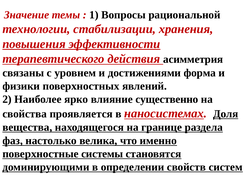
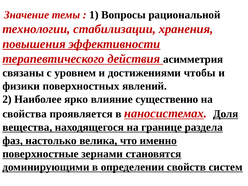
форма: форма -> чтобы
системы: системы -> зернами
